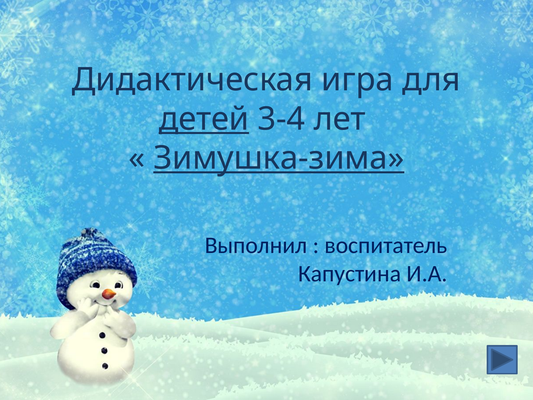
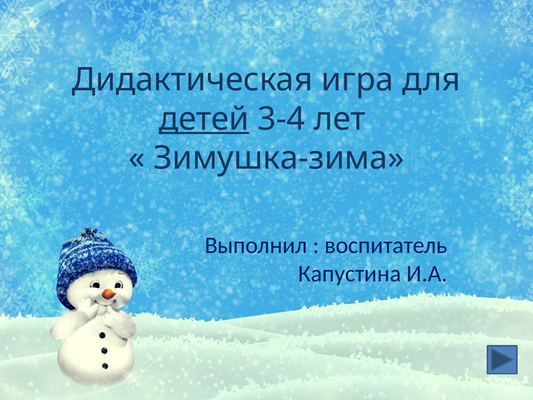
Зимушка-зима underline: present -> none
